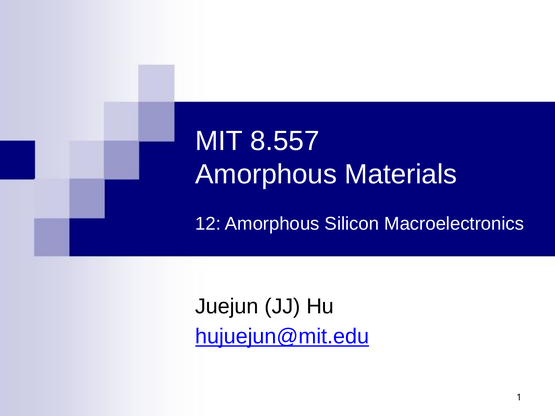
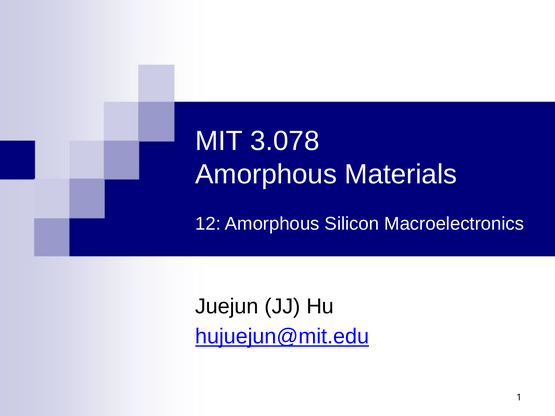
8.557: 8.557 -> 3.078
